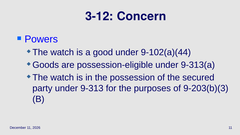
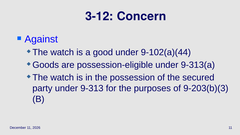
Powers: Powers -> Against
